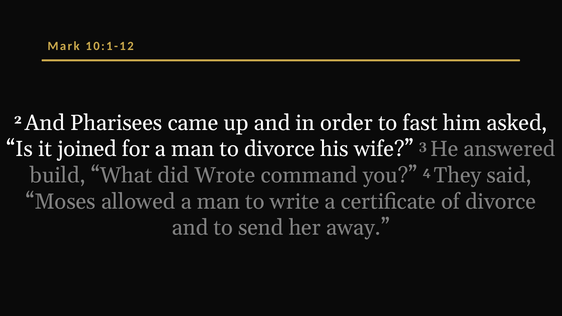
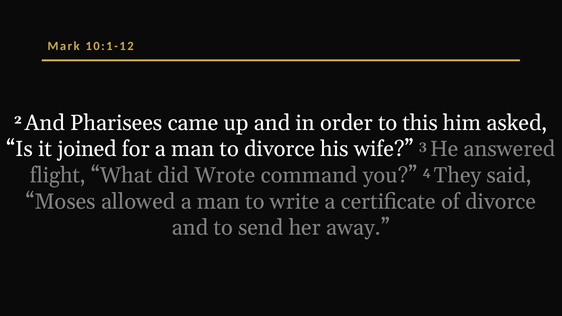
fast: fast -> this
build: build -> flight
